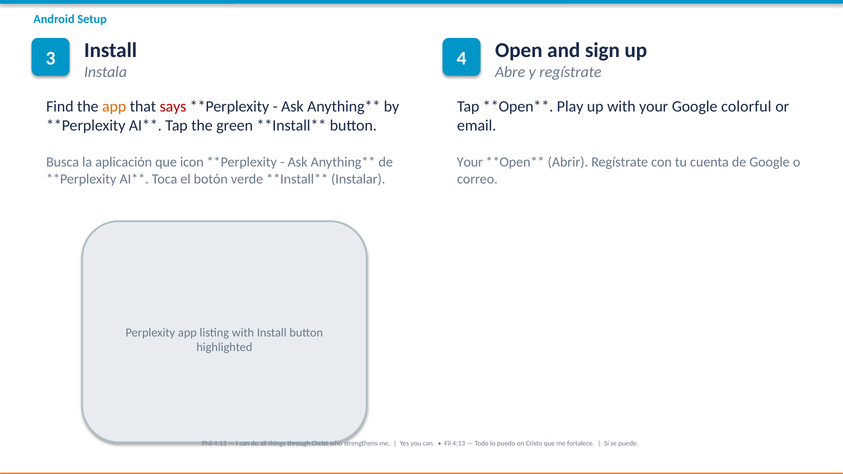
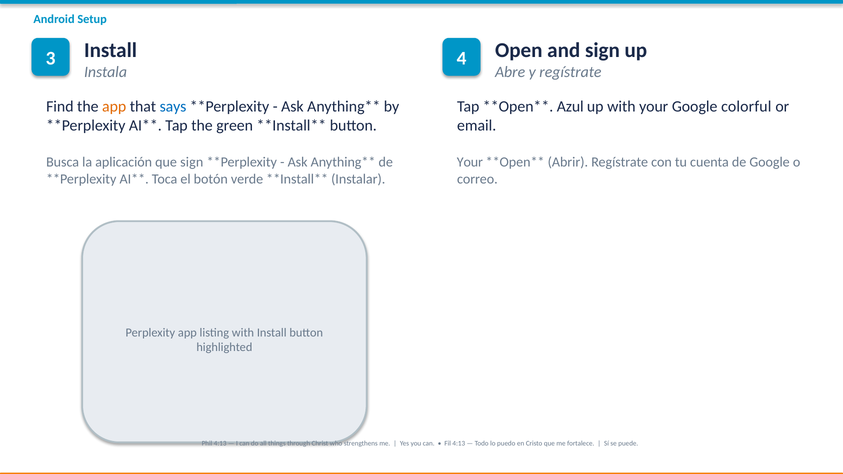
says colour: red -> blue
Play: Play -> Azul
que icon: icon -> sign
